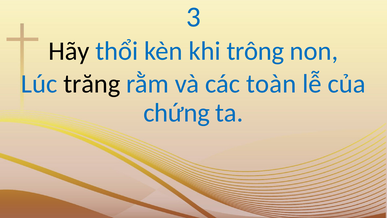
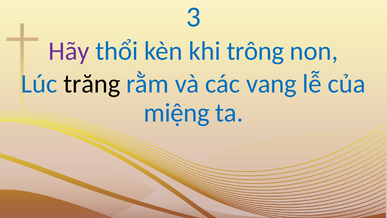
Hãy colour: black -> purple
toàn: toàn -> vang
chứng: chứng -> miệng
